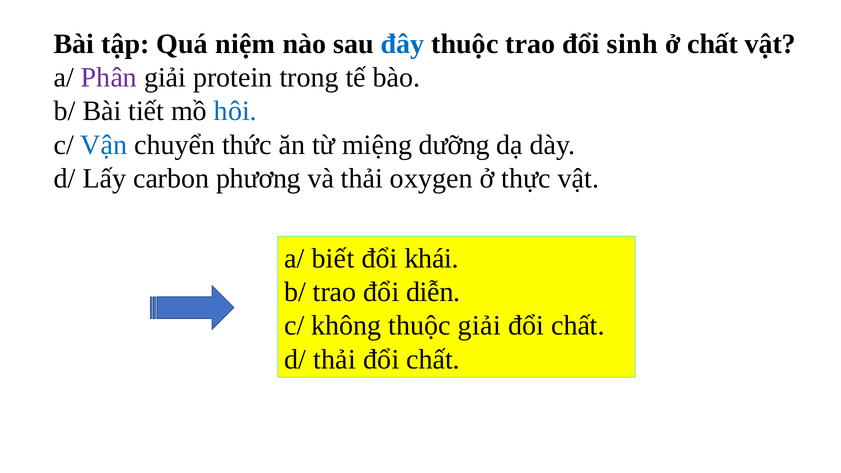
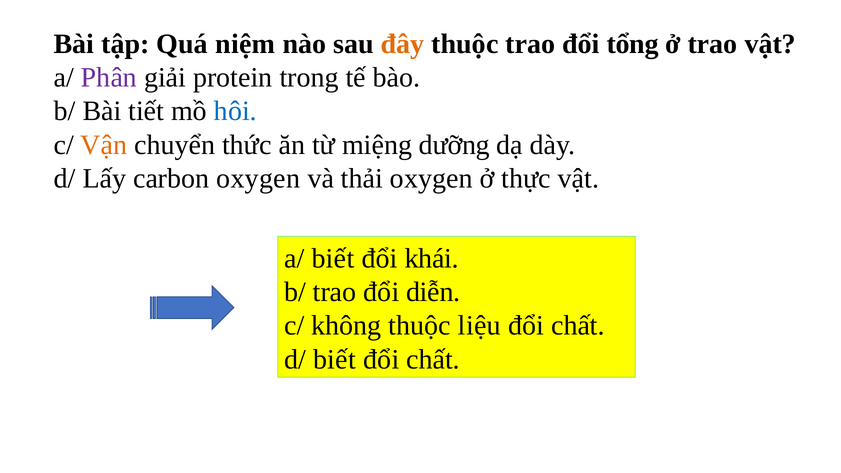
đây colour: blue -> orange
sinh: sinh -> tổng
ở chất: chất -> trao
Vận colour: blue -> orange
carbon phương: phương -> oxygen
thuộc giải: giải -> liệu
d/ thải: thải -> biết
